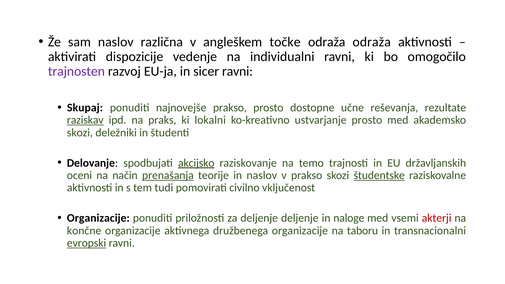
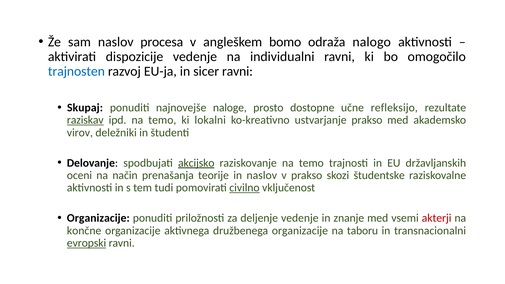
različna: različna -> procesa
točke: točke -> bomo
odraža odraža: odraža -> nalogo
trajnosten colour: purple -> blue
najnovejše prakso: prakso -> naloge
reševanja: reševanja -> refleksijo
ipd na praks: praks -> temo
ustvarjanje prosto: prosto -> prakso
skozi at (80, 133): skozi -> virov
prenašanja underline: present -> none
študentske underline: present -> none
civilno underline: none -> present
deljenje deljenje: deljenje -> vedenje
naloge: naloge -> znanje
